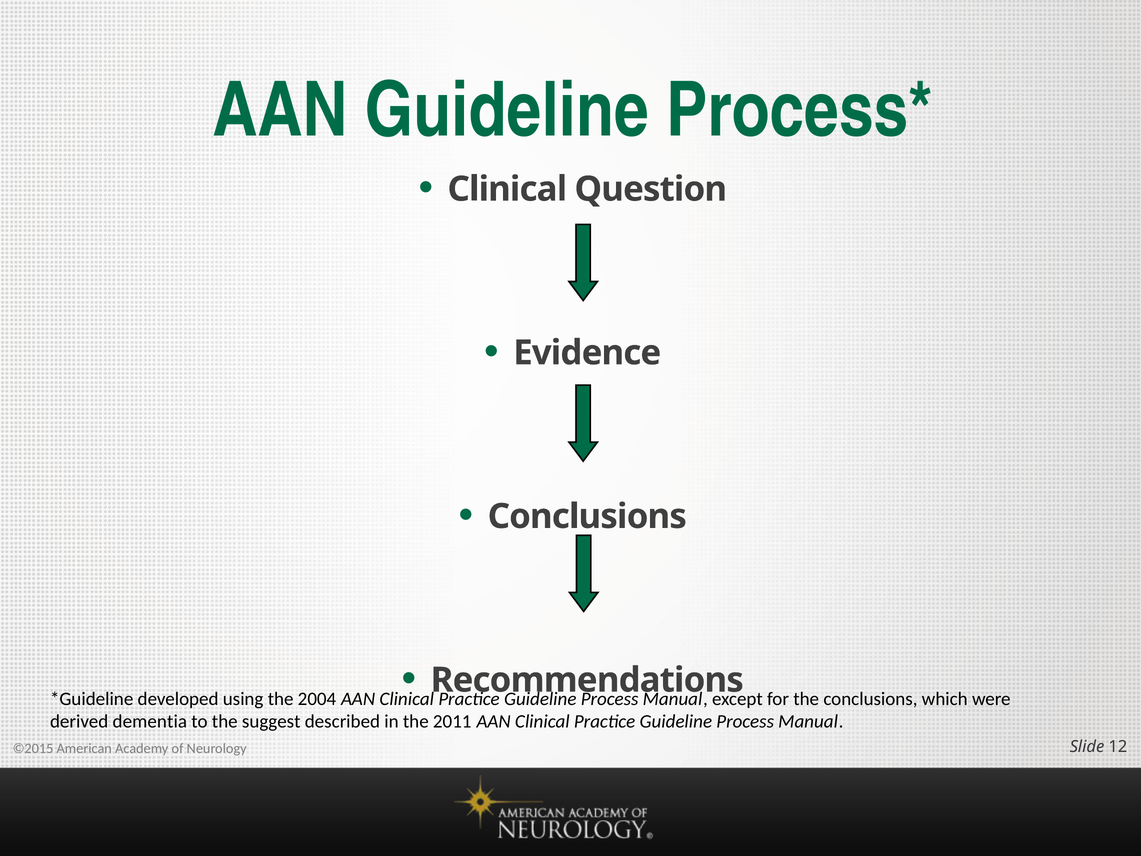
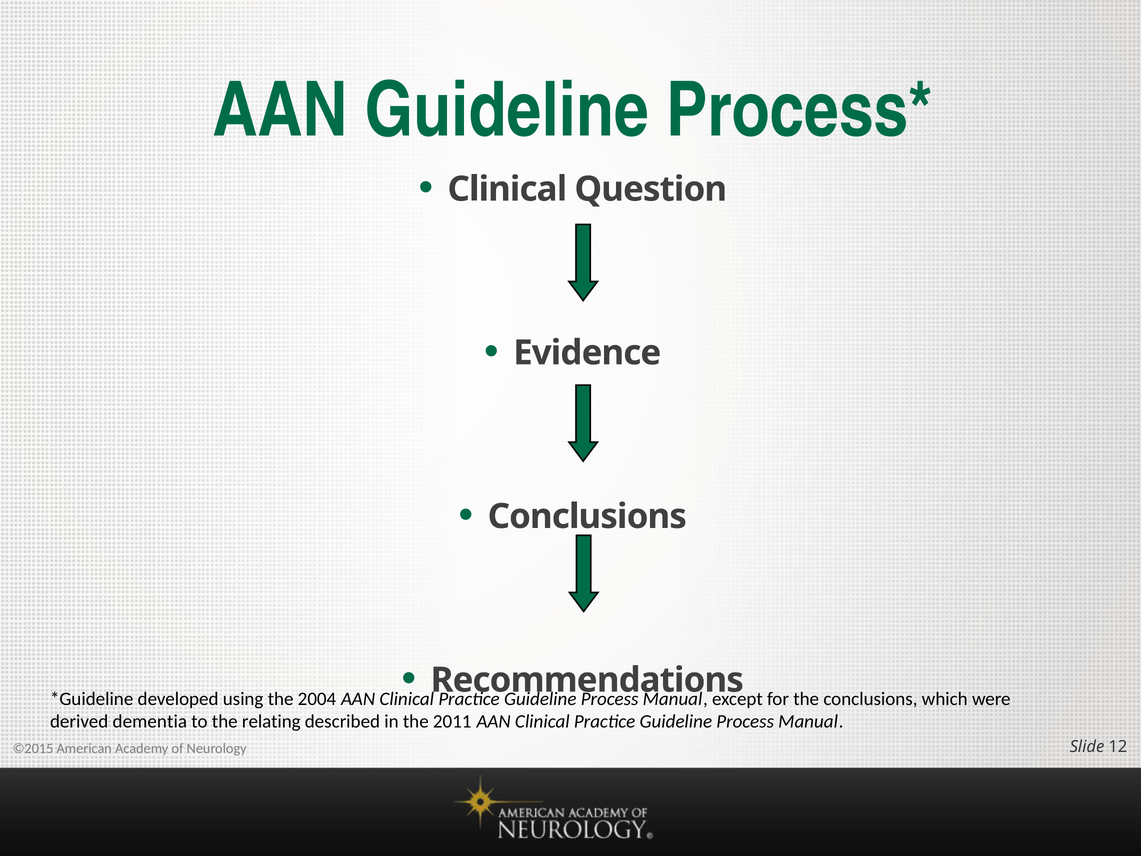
suggest: suggest -> relating
